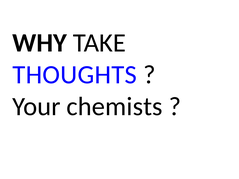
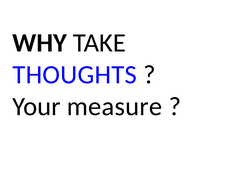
chemists: chemists -> measure
